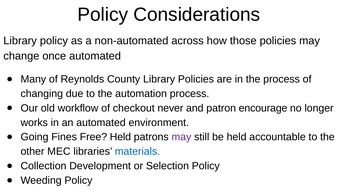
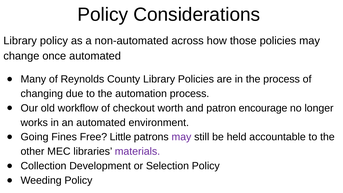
never: never -> worth
Free Held: Held -> Little
materials colour: blue -> purple
